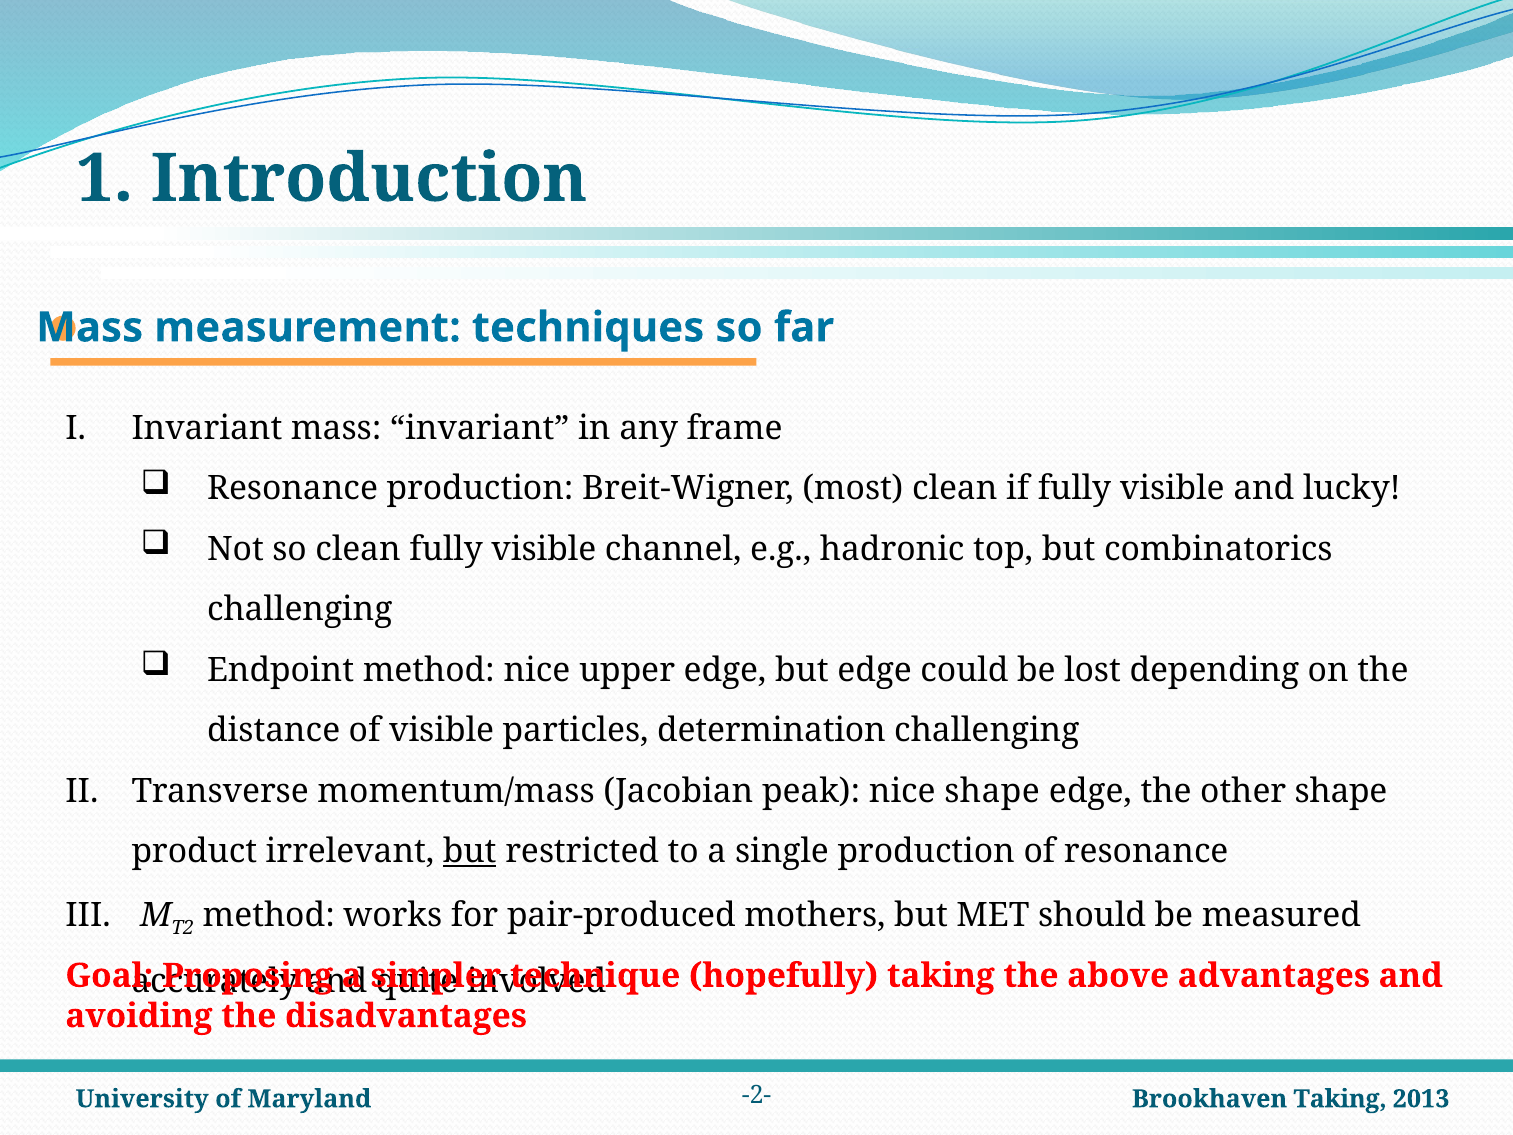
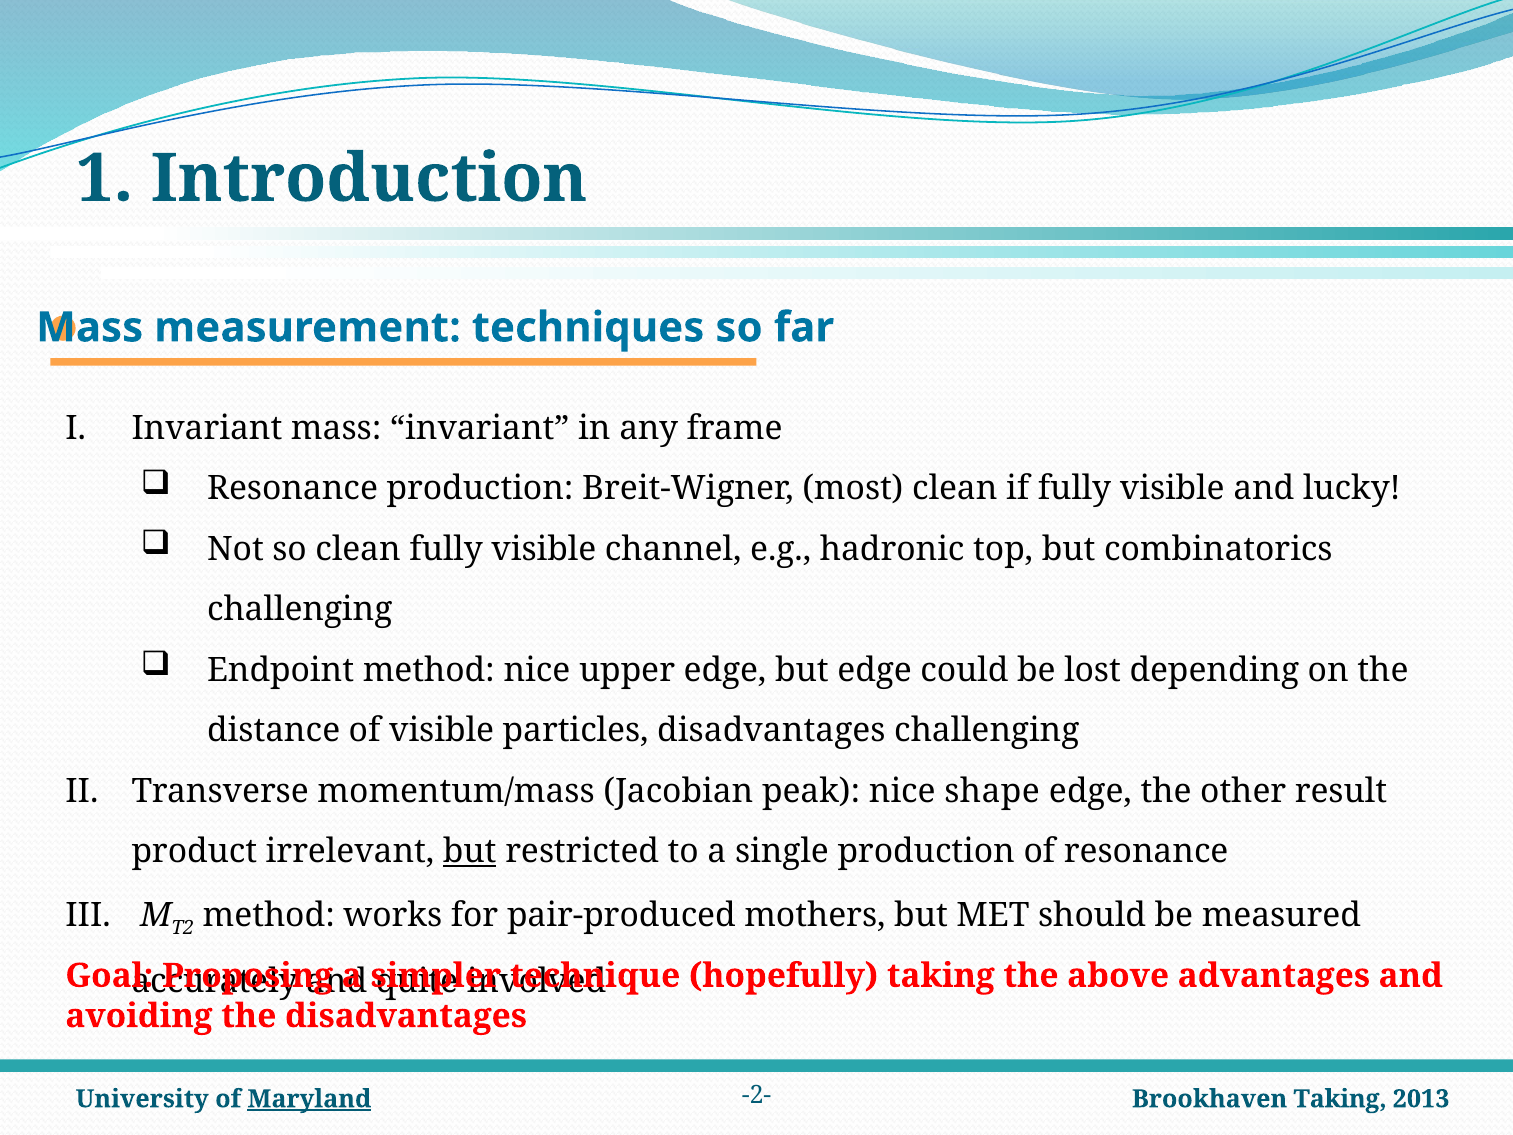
particles determination: determination -> disadvantages
other shape: shape -> result
Maryland underline: none -> present
